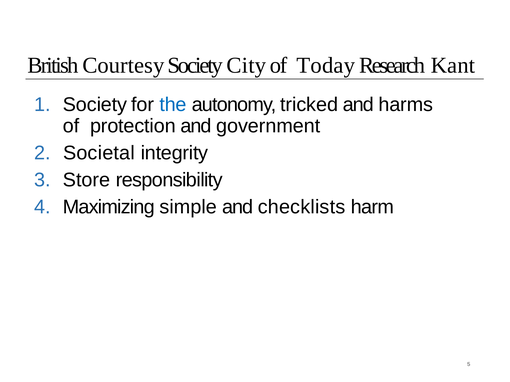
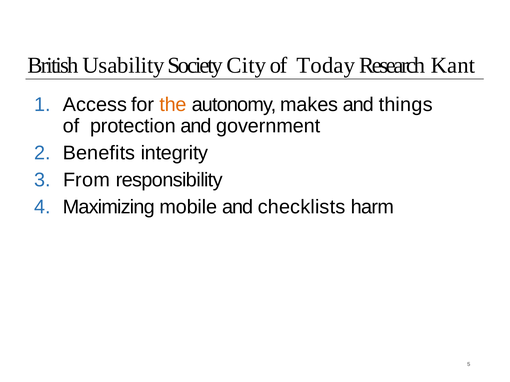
Courtesy: Courtesy -> Usability
Society at (95, 105): Society -> Access
the colour: blue -> orange
tricked: tricked -> makes
harms: harms -> things
Societal: Societal -> Benefits
Store: Store -> From
simple: simple -> mobile
